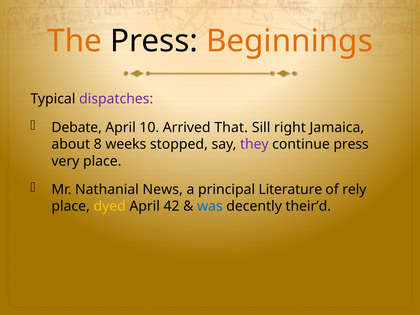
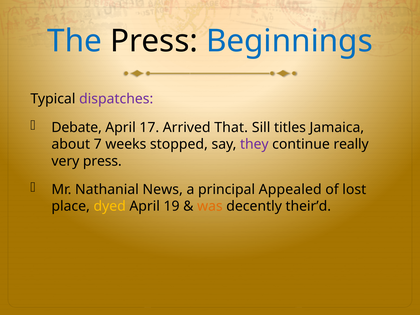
The colour: orange -> blue
Beginnings colour: orange -> blue
10: 10 -> 17
right: right -> titles
8: 8 -> 7
continue press: press -> really
very place: place -> press
Literature: Literature -> Appealed
rely: rely -> lost
42: 42 -> 19
was colour: blue -> orange
